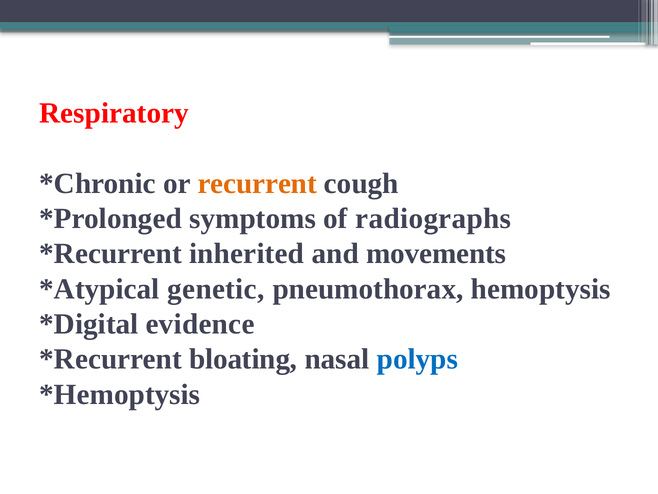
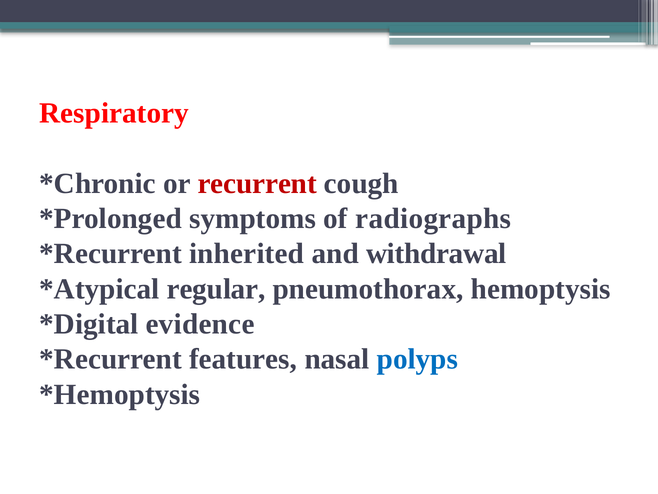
recurrent colour: orange -> red
movements: movements -> withdrawal
genetic: genetic -> regular
bloating: bloating -> features
